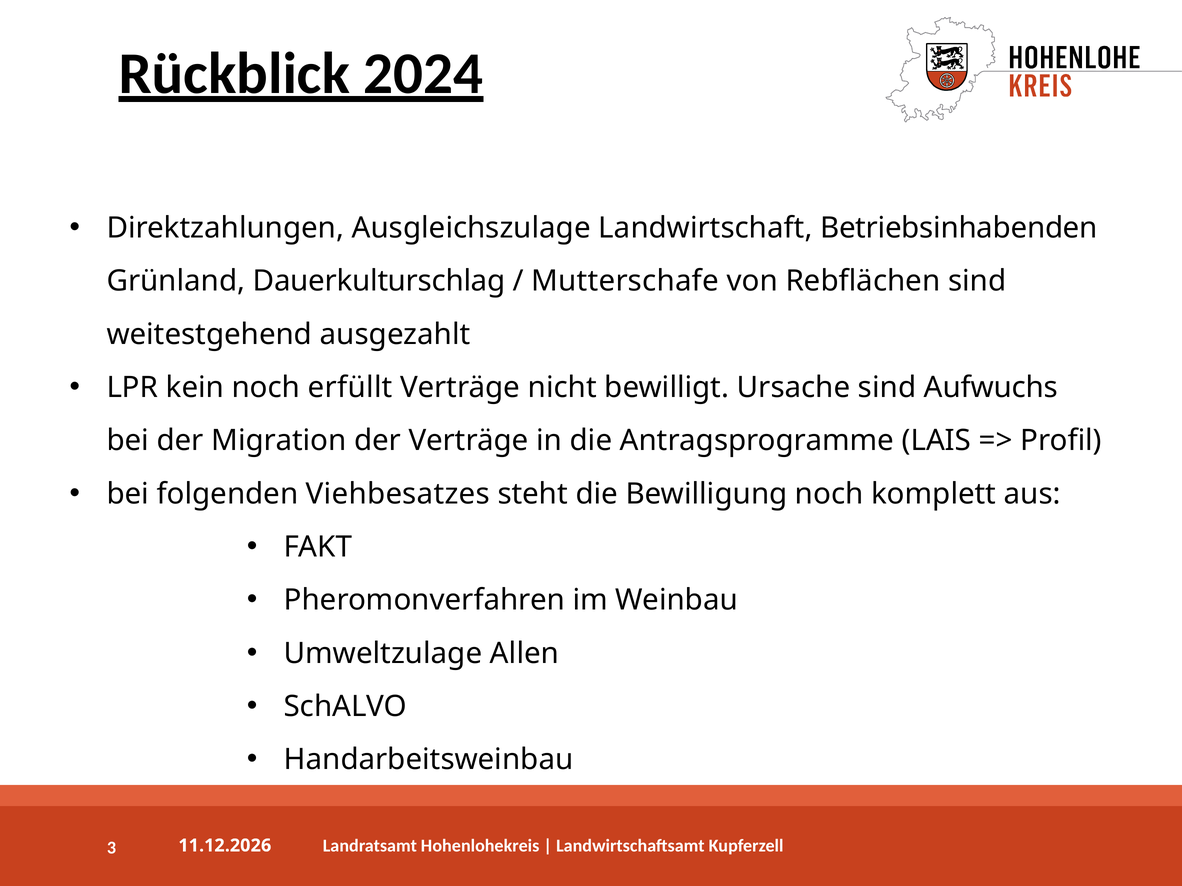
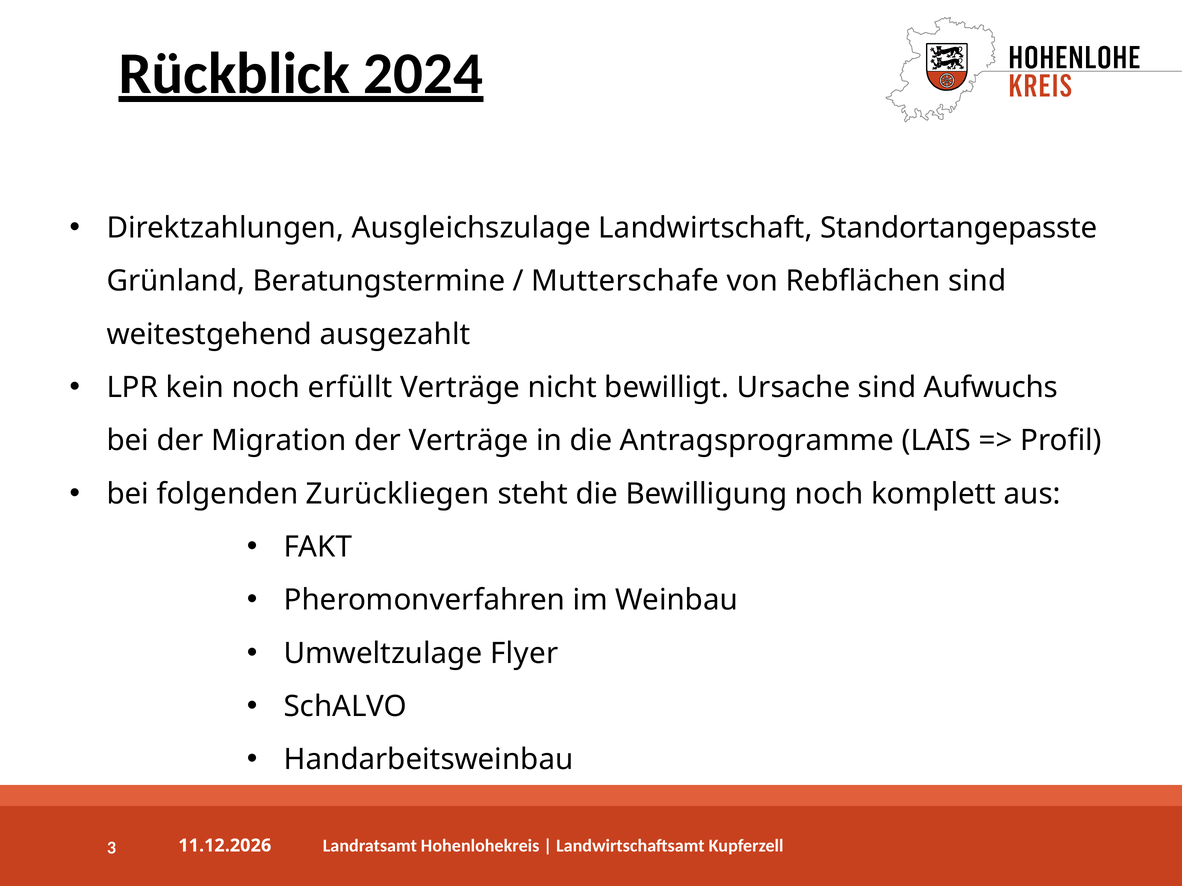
Betriebsinhabenden: Betriebsinhabenden -> Standortangepasste
Dauerkulturschlag: Dauerkulturschlag -> Beratungstermine
Viehbesatzes: Viehbesatzes -> Zurückliegen
Allen: Allen -> Flyer
